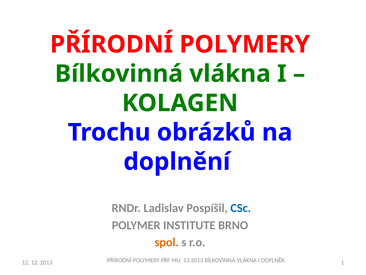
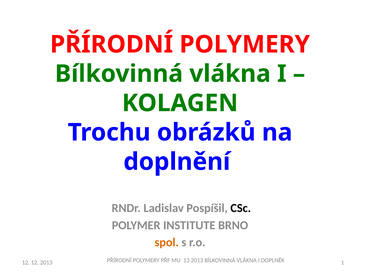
CSc colour: blue -> black
